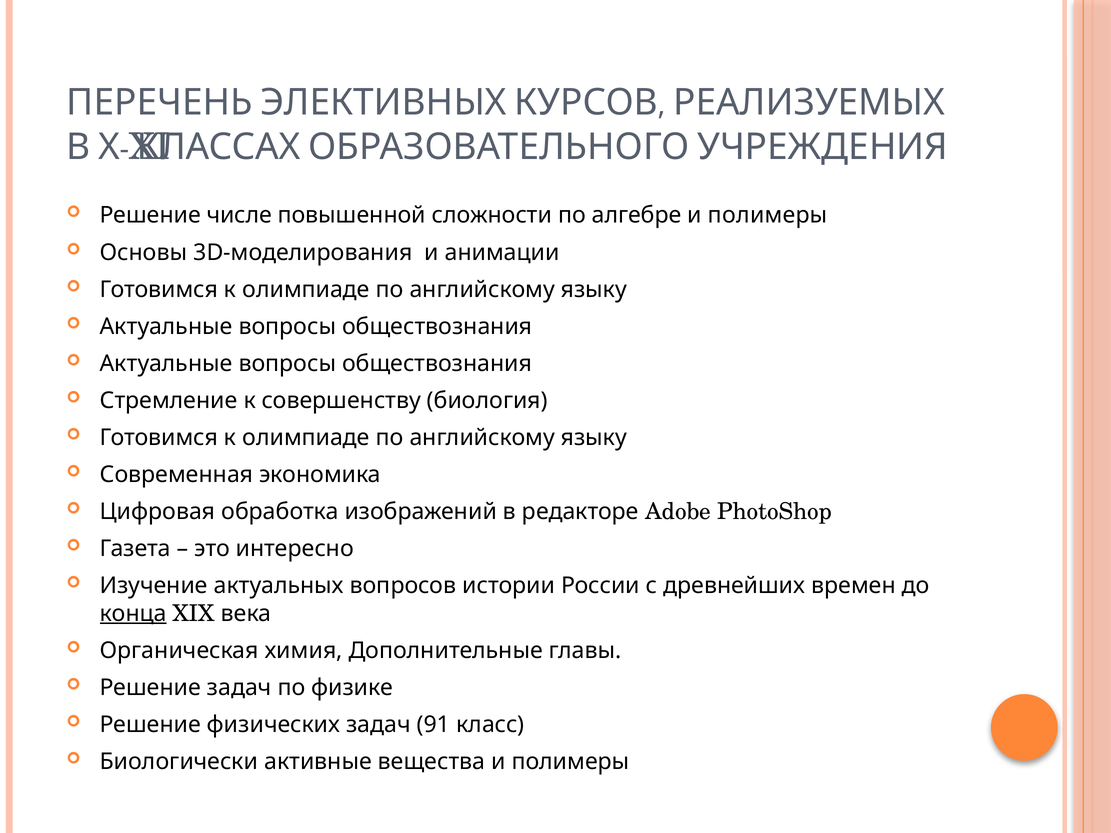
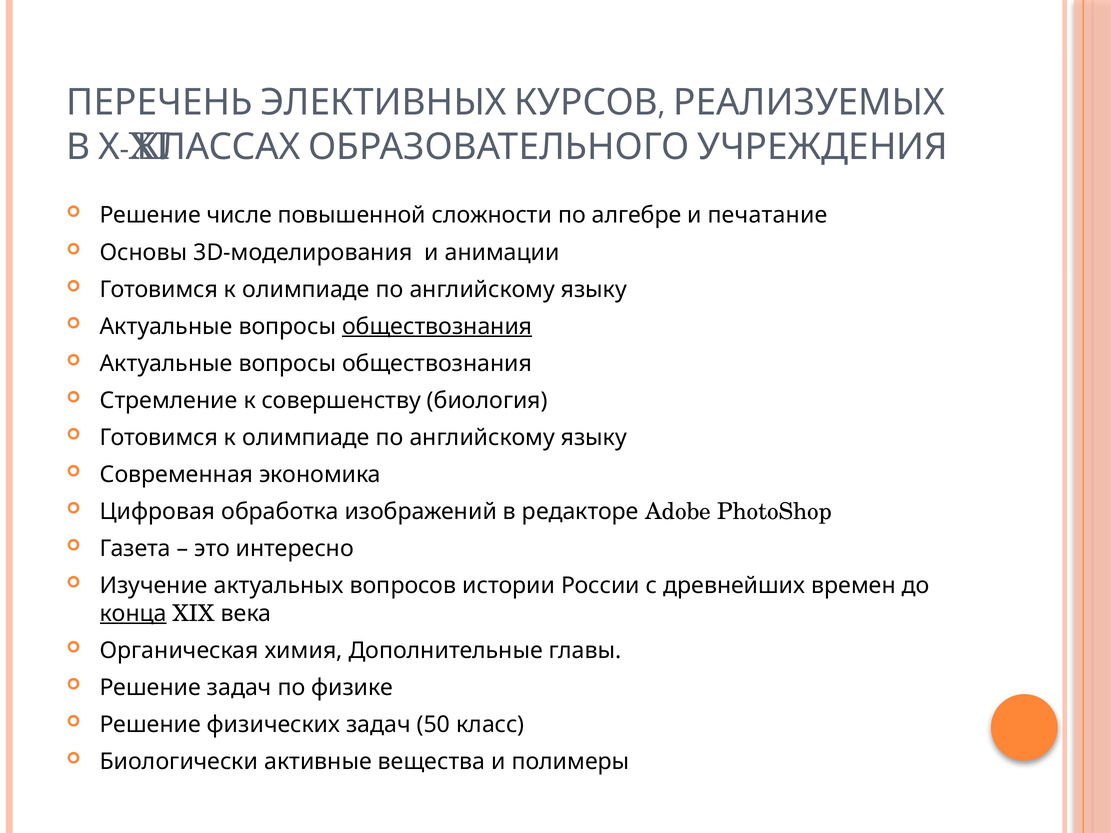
алгебре и полимеры: полимеры -> печатание
обществознания at (437, 327) underline: none -> present
91: 91 -> 50
